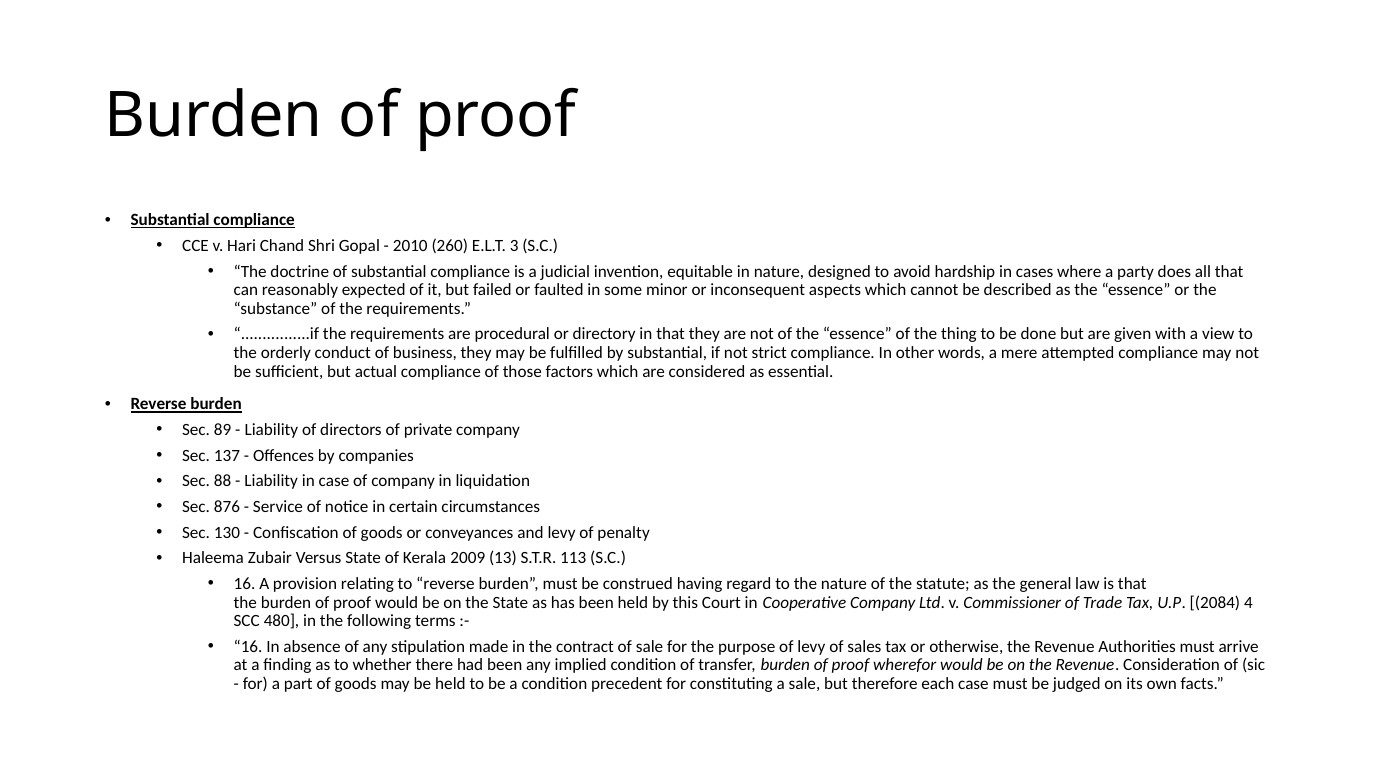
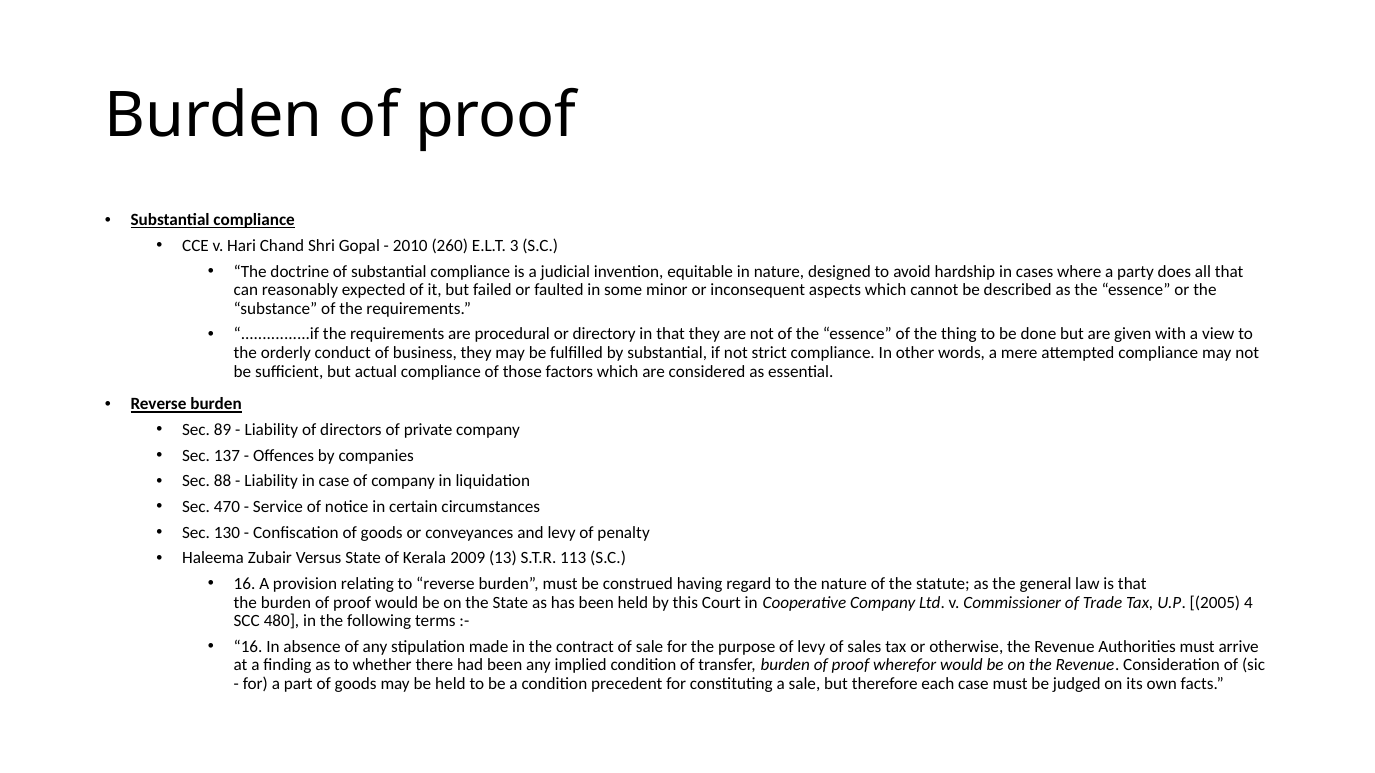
876: 876 -> 470
2084: 2084 -> 2005
